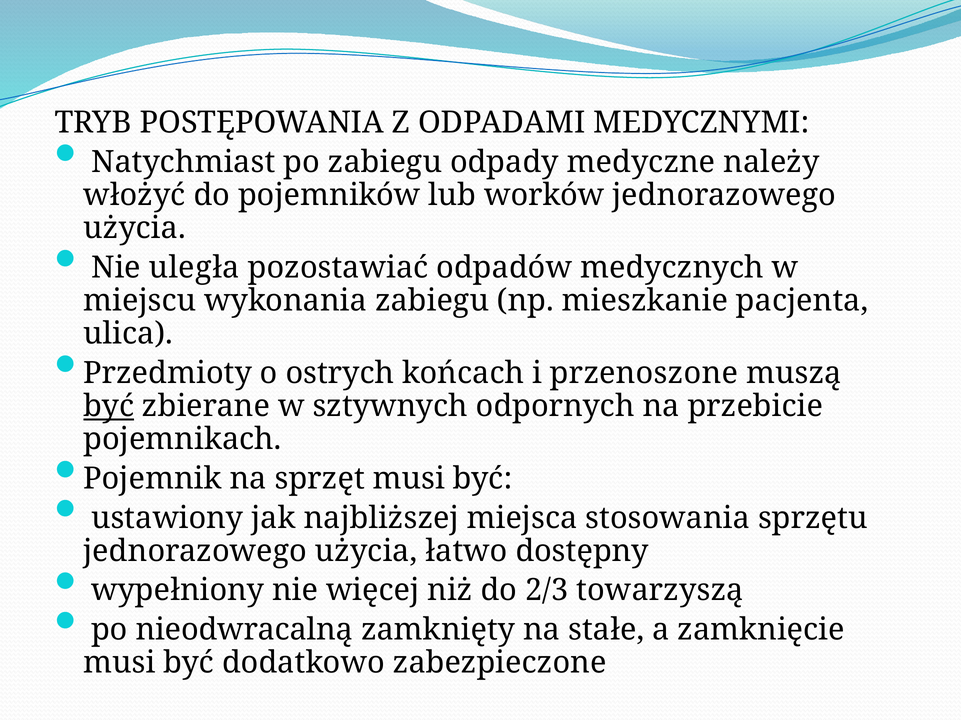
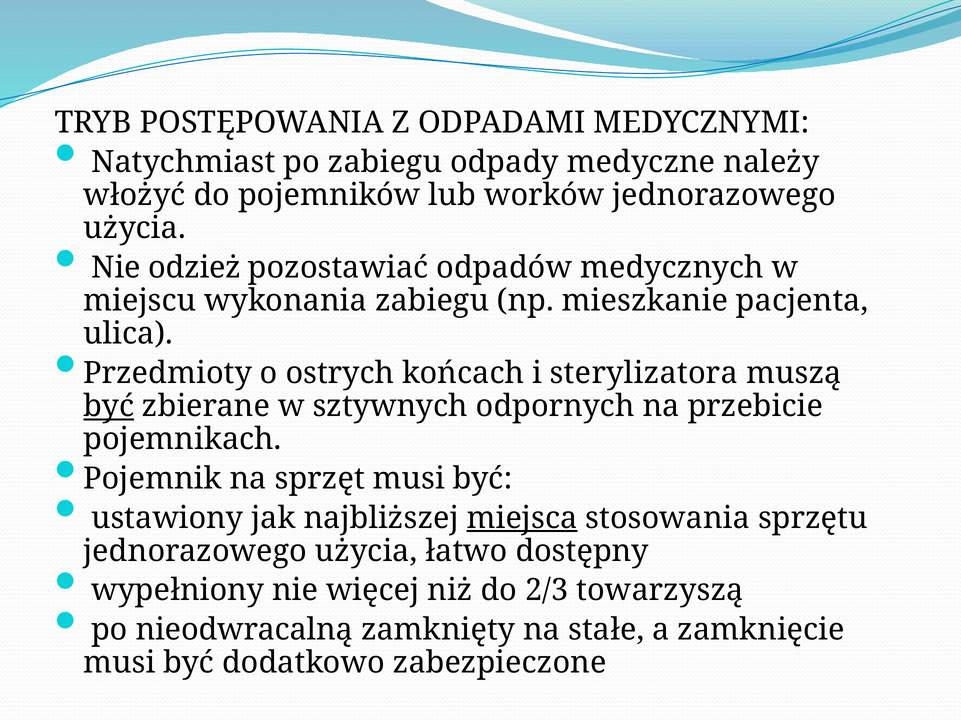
uległa: uległa -> odzież
przenoszone: przenoszone -> sterylizatora
miejsca underline: none -> present
